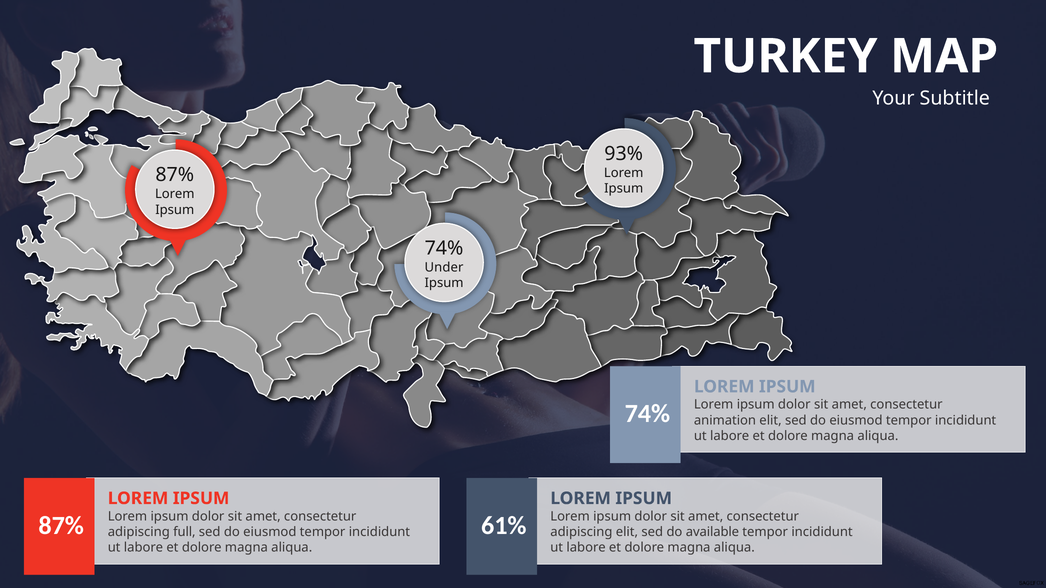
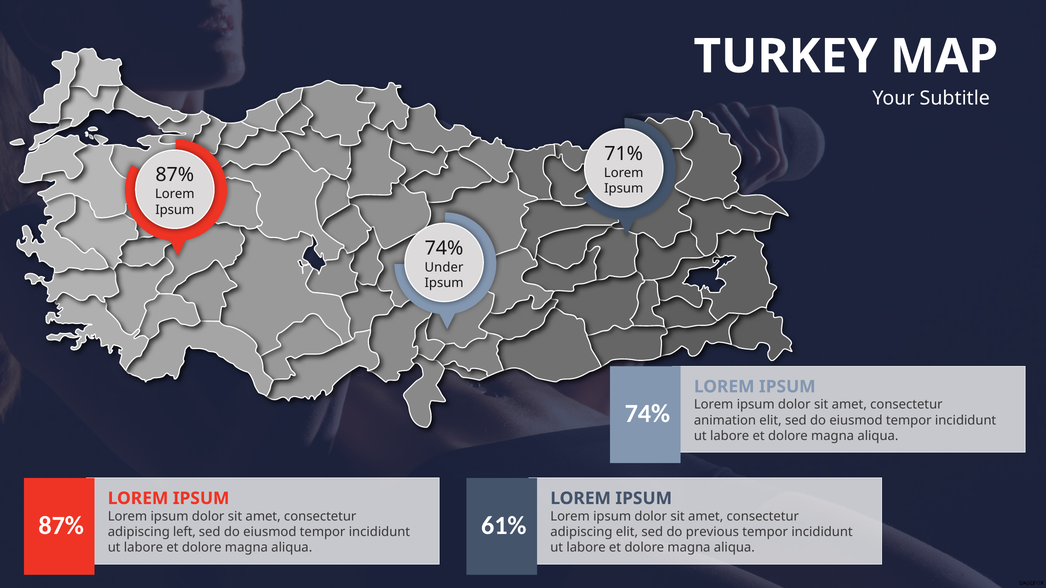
93%: 93% -> 71%
full: full -> left
available: available -> previous
